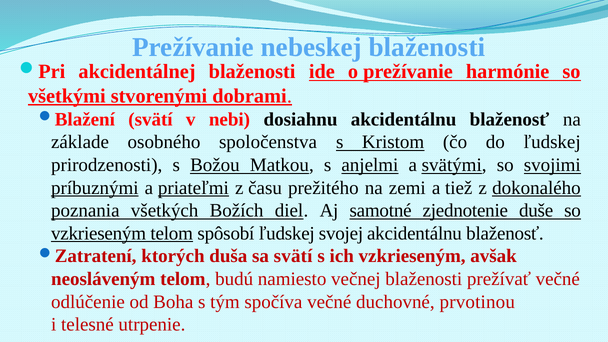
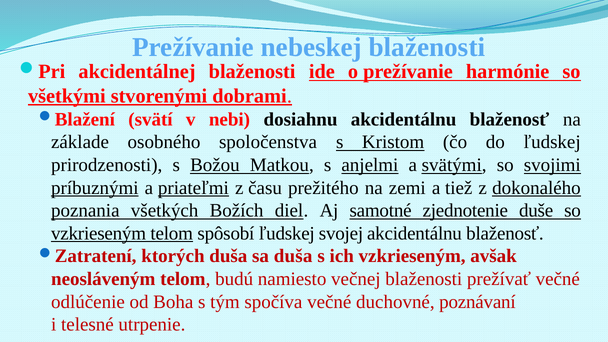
sa svätí: svätí -> duša
prvotinou: prvotinou -> poznávaní
